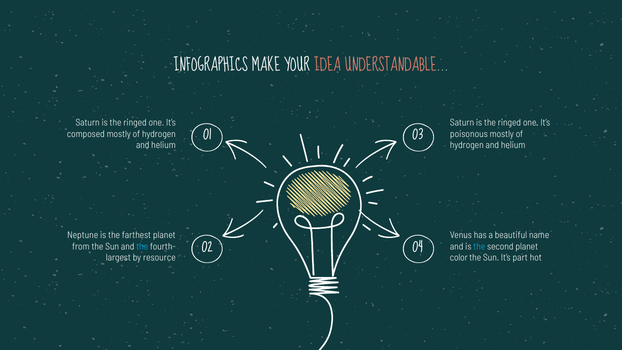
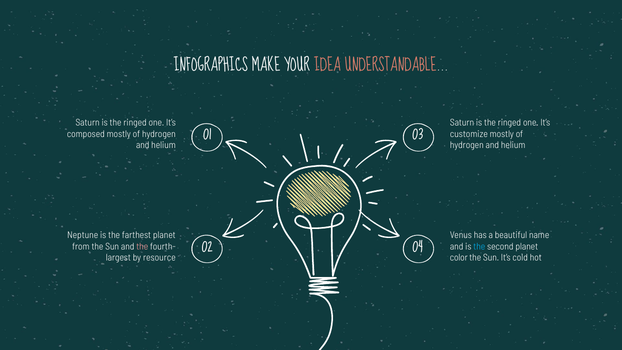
poisonous: poisonous -> customize
the at (142, 246) colour: light blue -> pink
part: part -> cold
